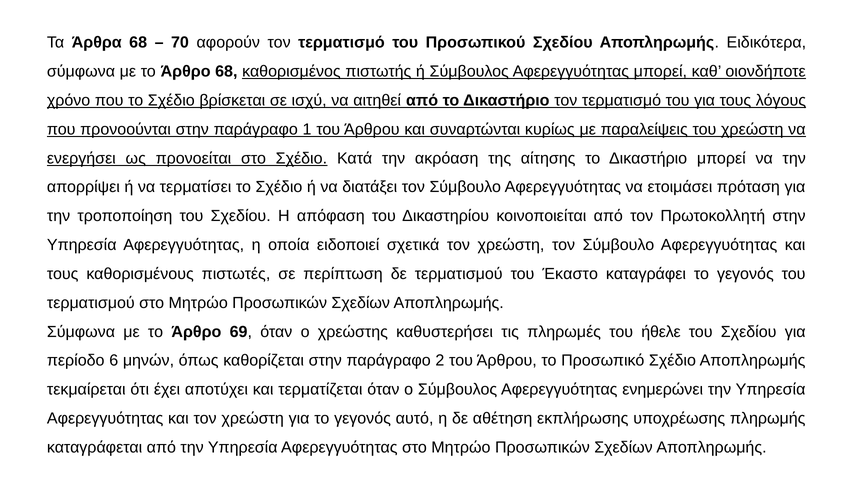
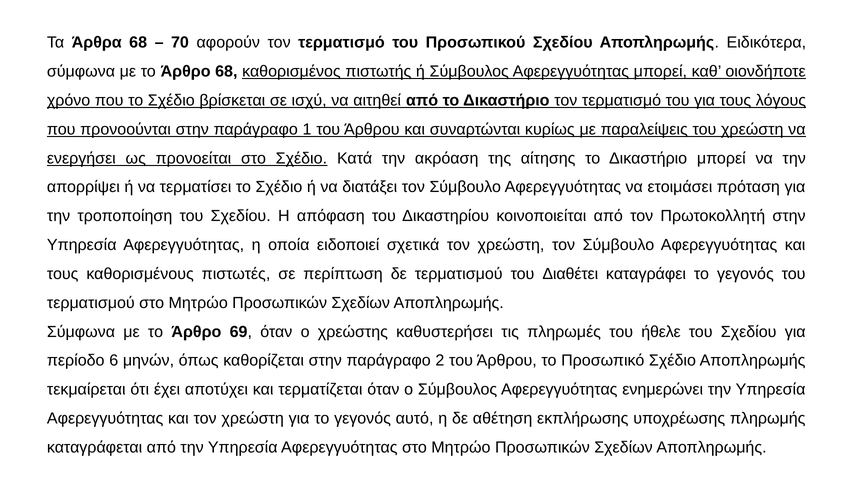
Έκαστο: Έκαστο -> Διαθέτει
